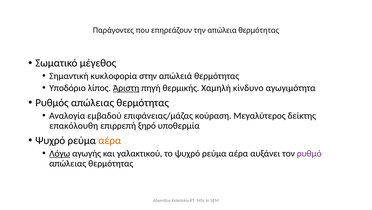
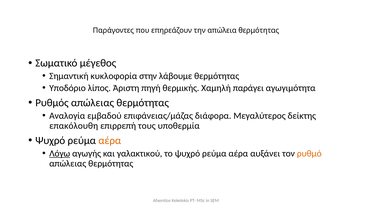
απώλειά: απώλειά -> λάβουμε
Άριστη underline: present -> none
κίνδυνο: κίνδυνο -> παράγει
κούραση: κούραση -> διάφορα
ξηρό: ξηρό -> τους
ρυθμό colour: purple -> orange
